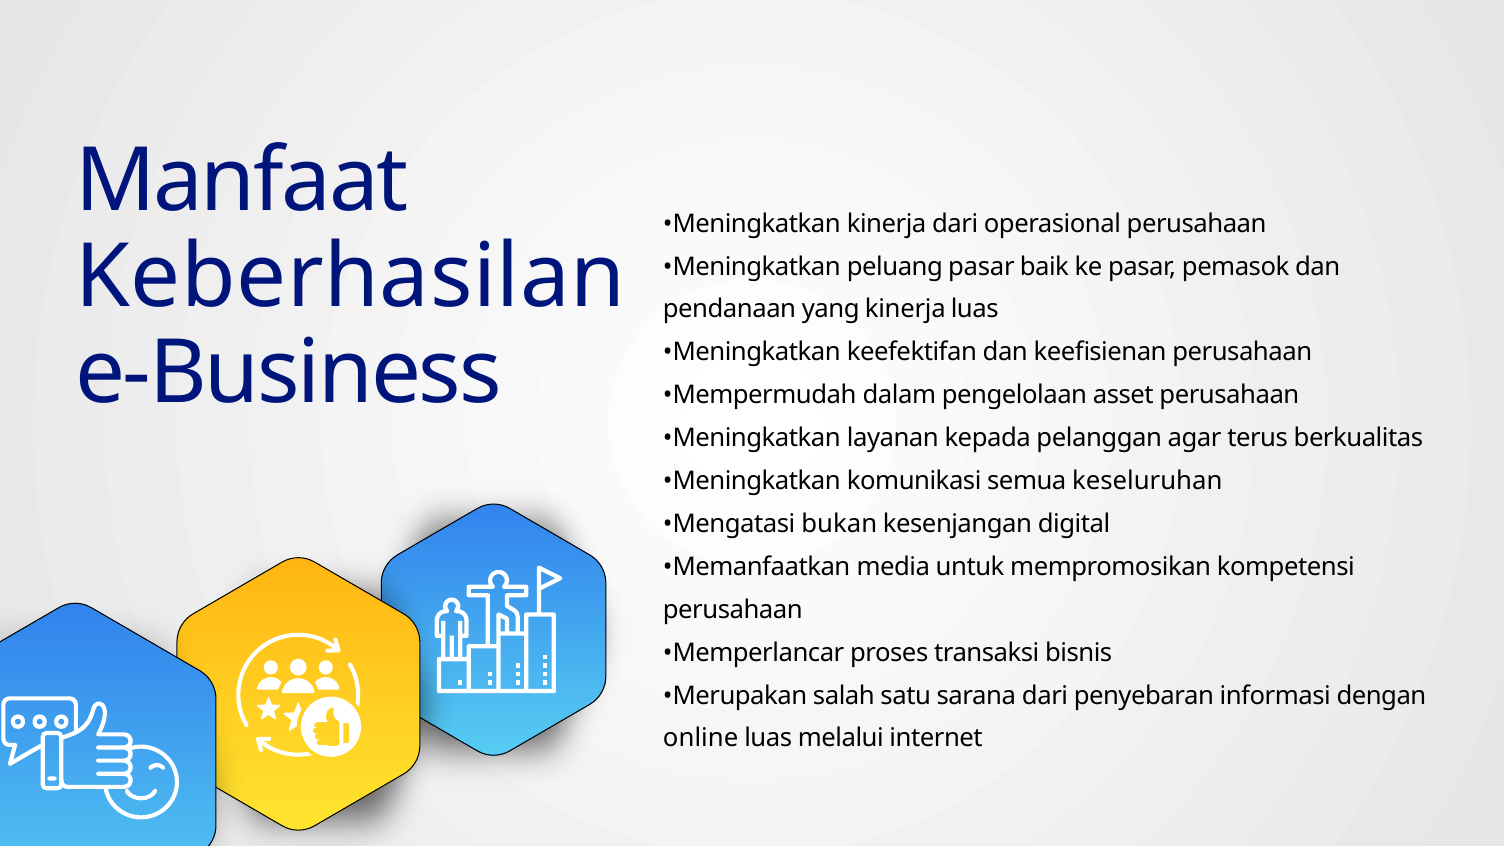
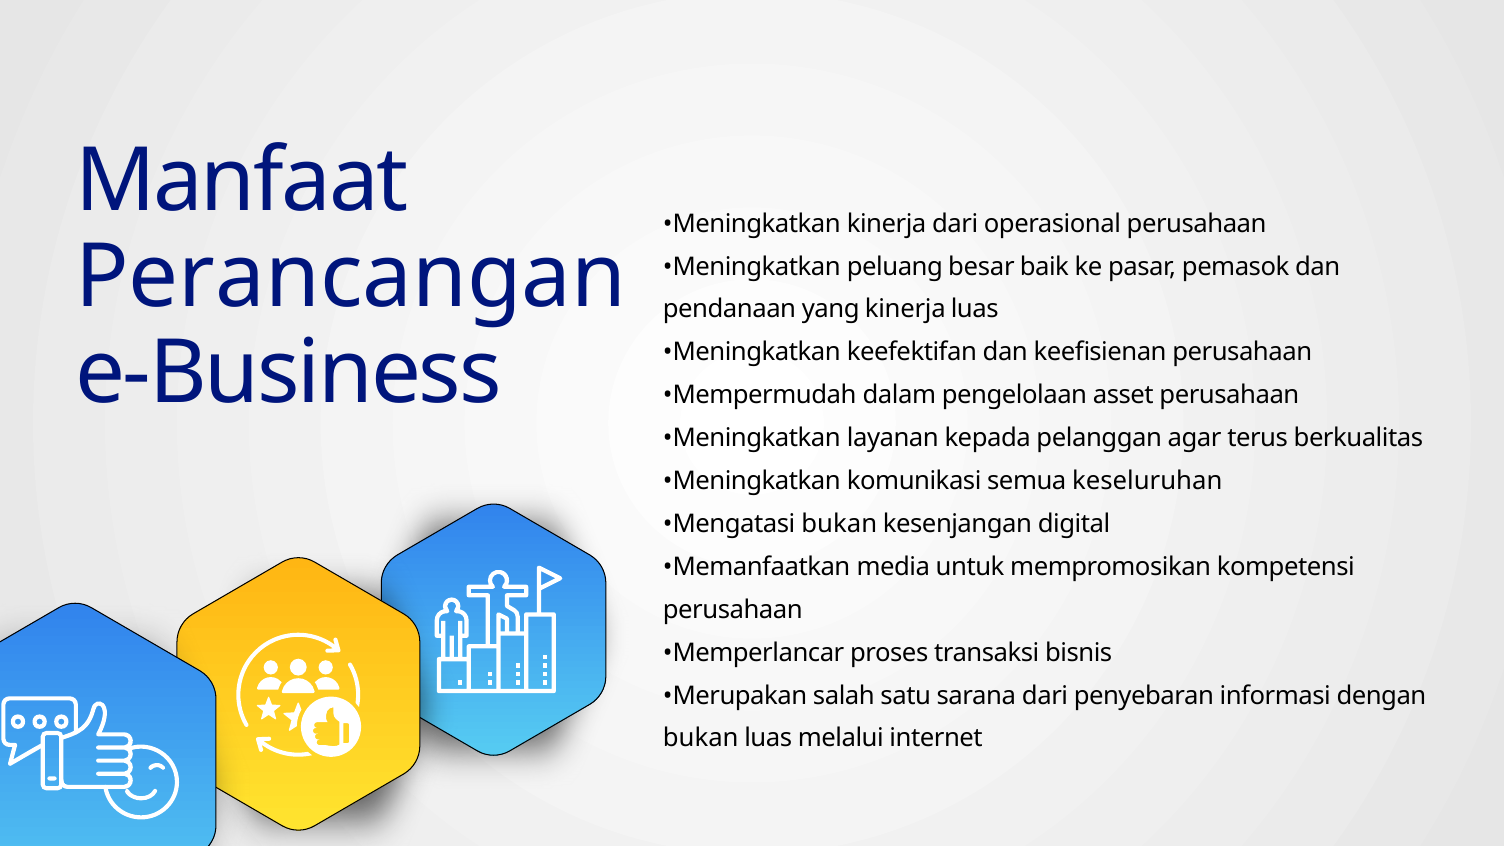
Keberhasilan: Keberhasilan -> Perancangan
peluang pasar: pasar -> besar
online at (701, 738): online -> bukan
